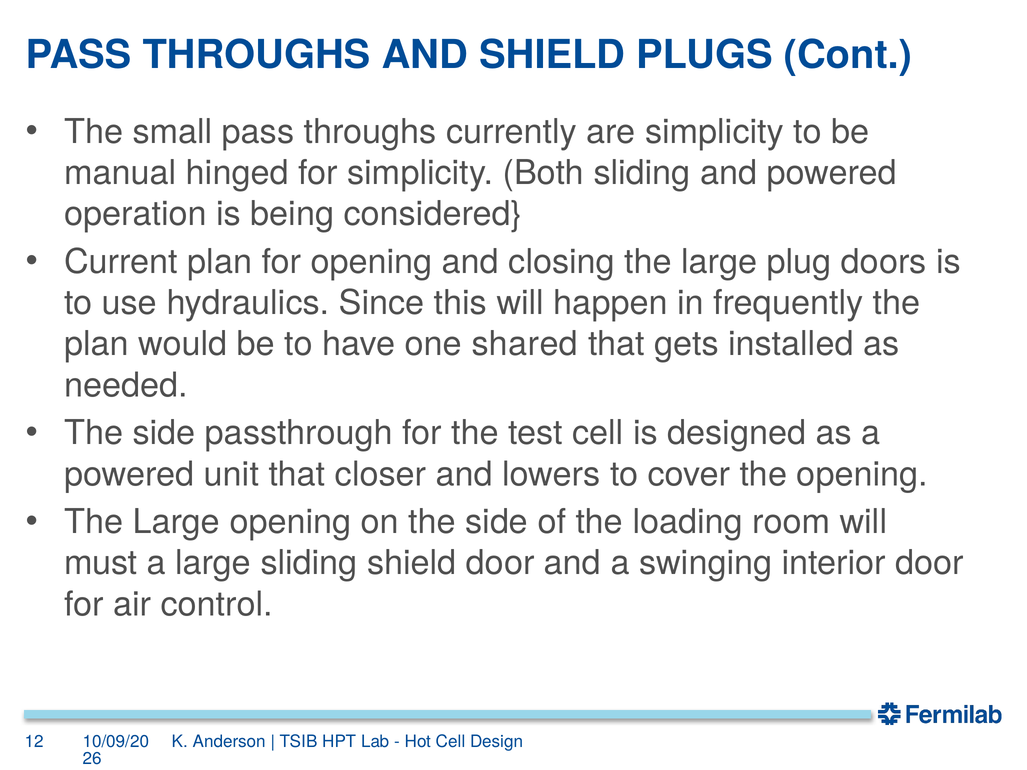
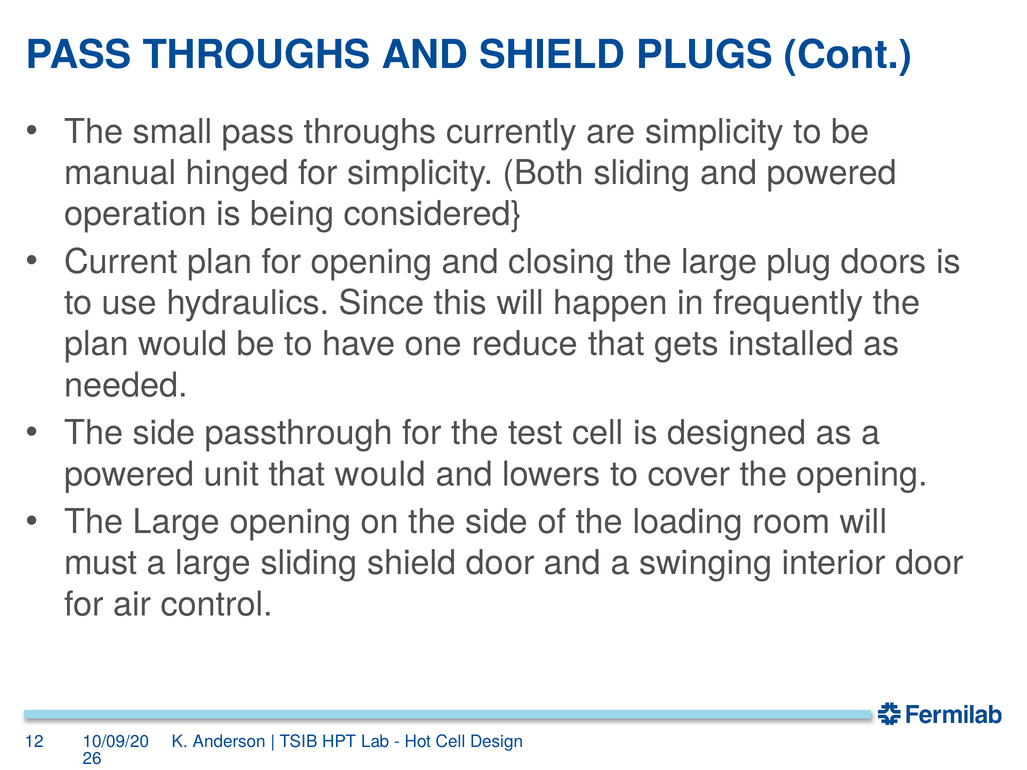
shared: shared -> reduce
that closer: closer -> would
